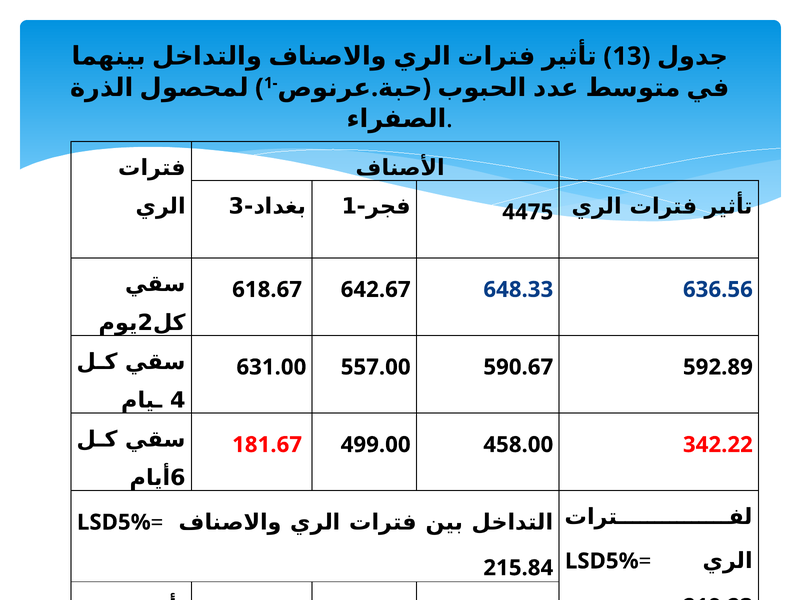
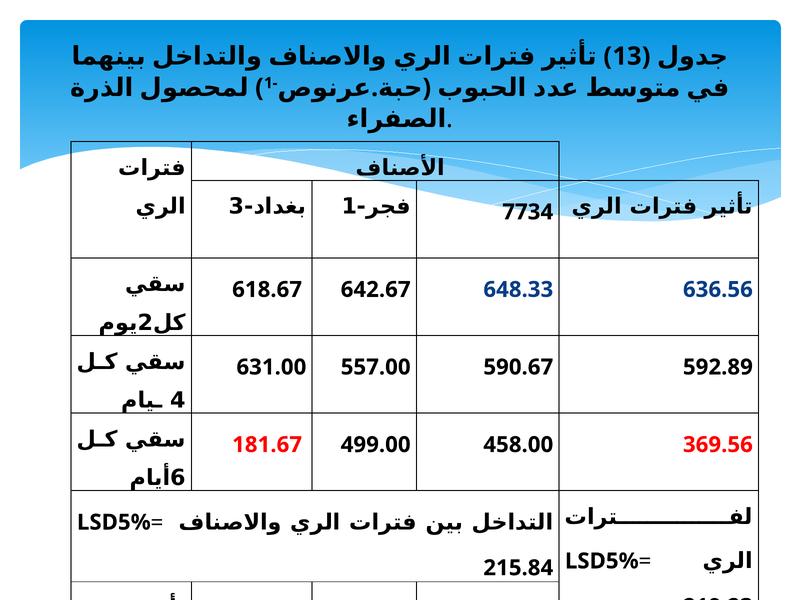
4475: 4475 -> 7734
342.22: 342.22 -> 369.56
